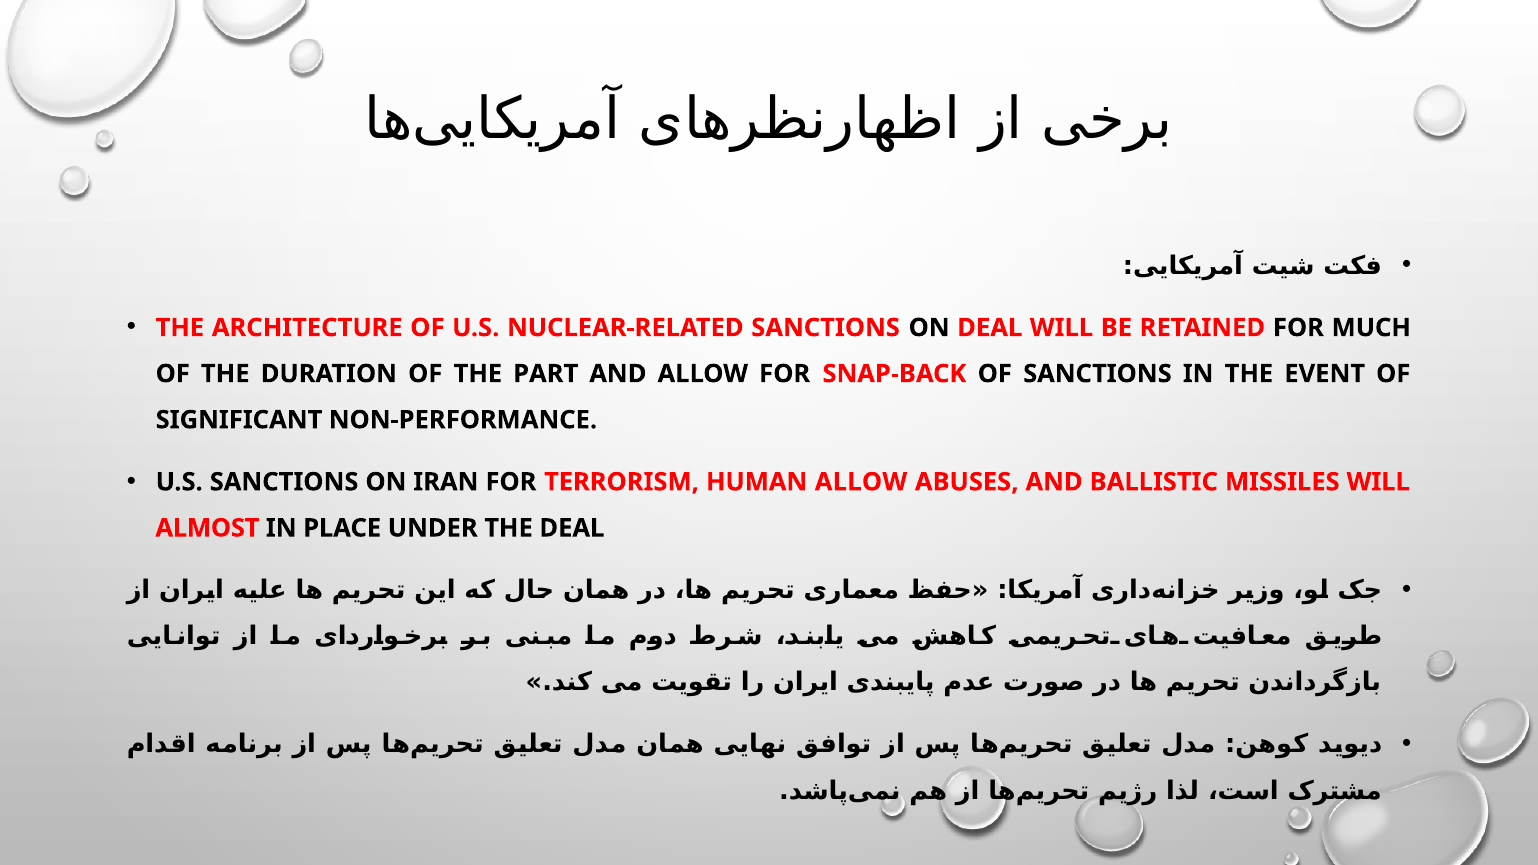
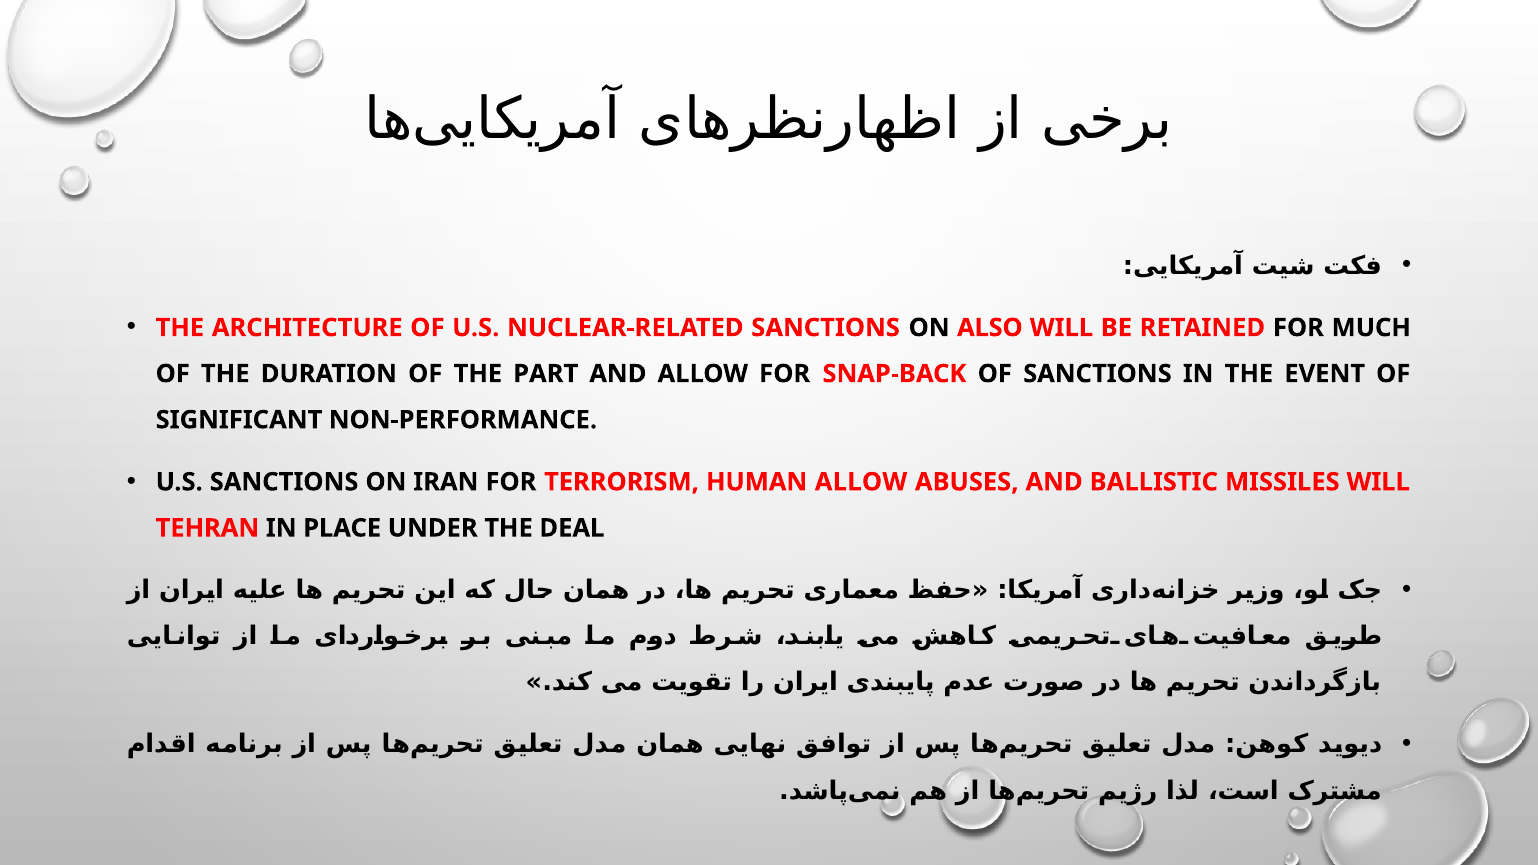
ON DEAL: DEAL -> ALSO
ALMOST: ALMOST -> TEHRAN
